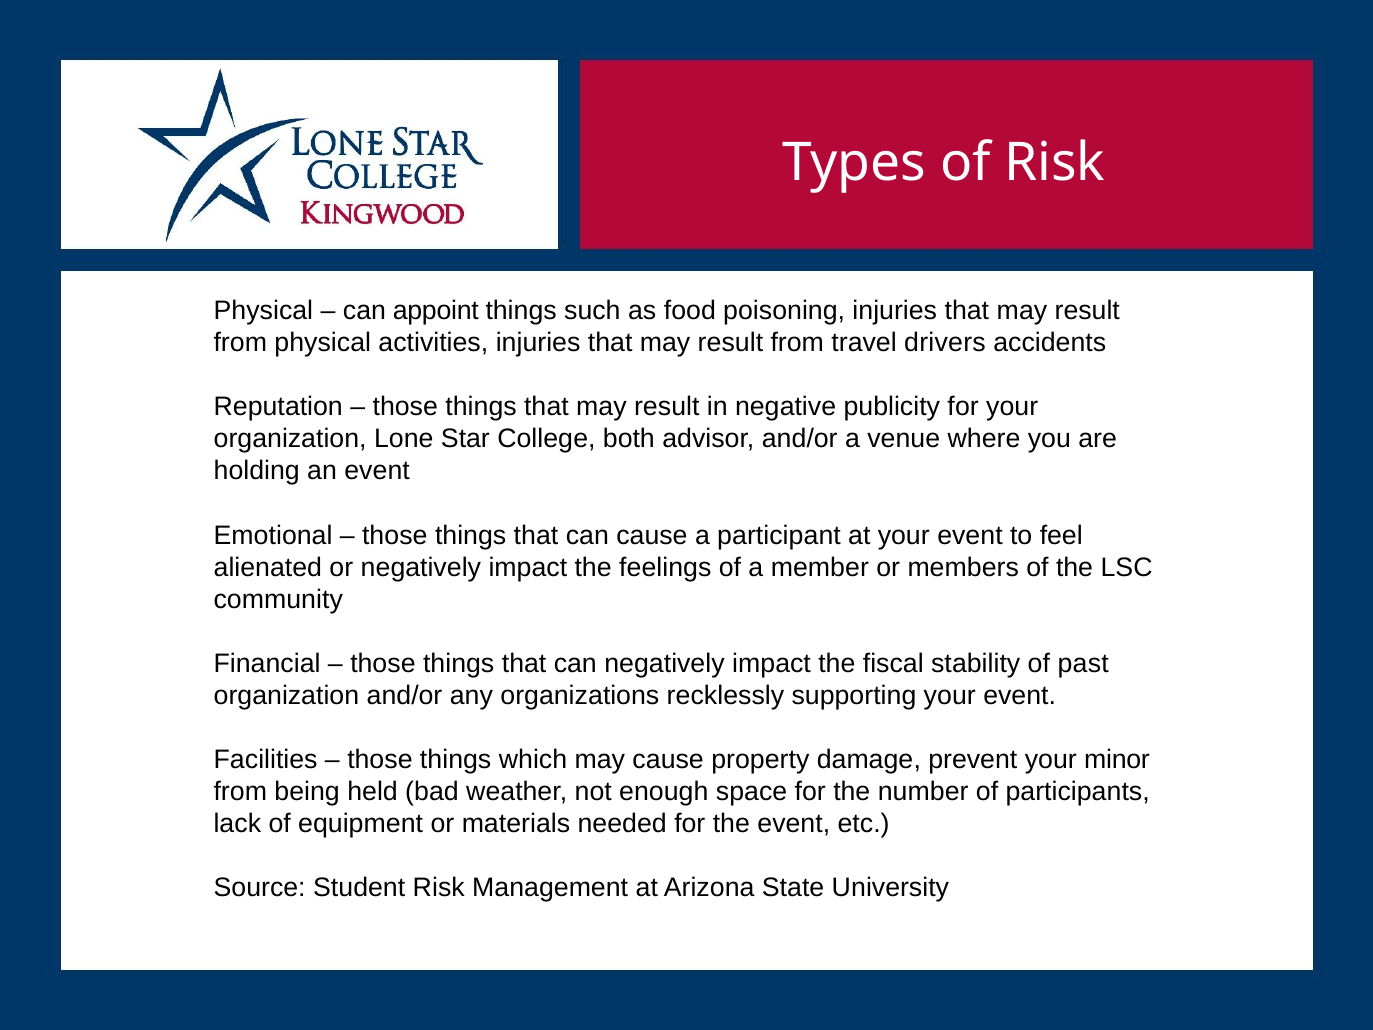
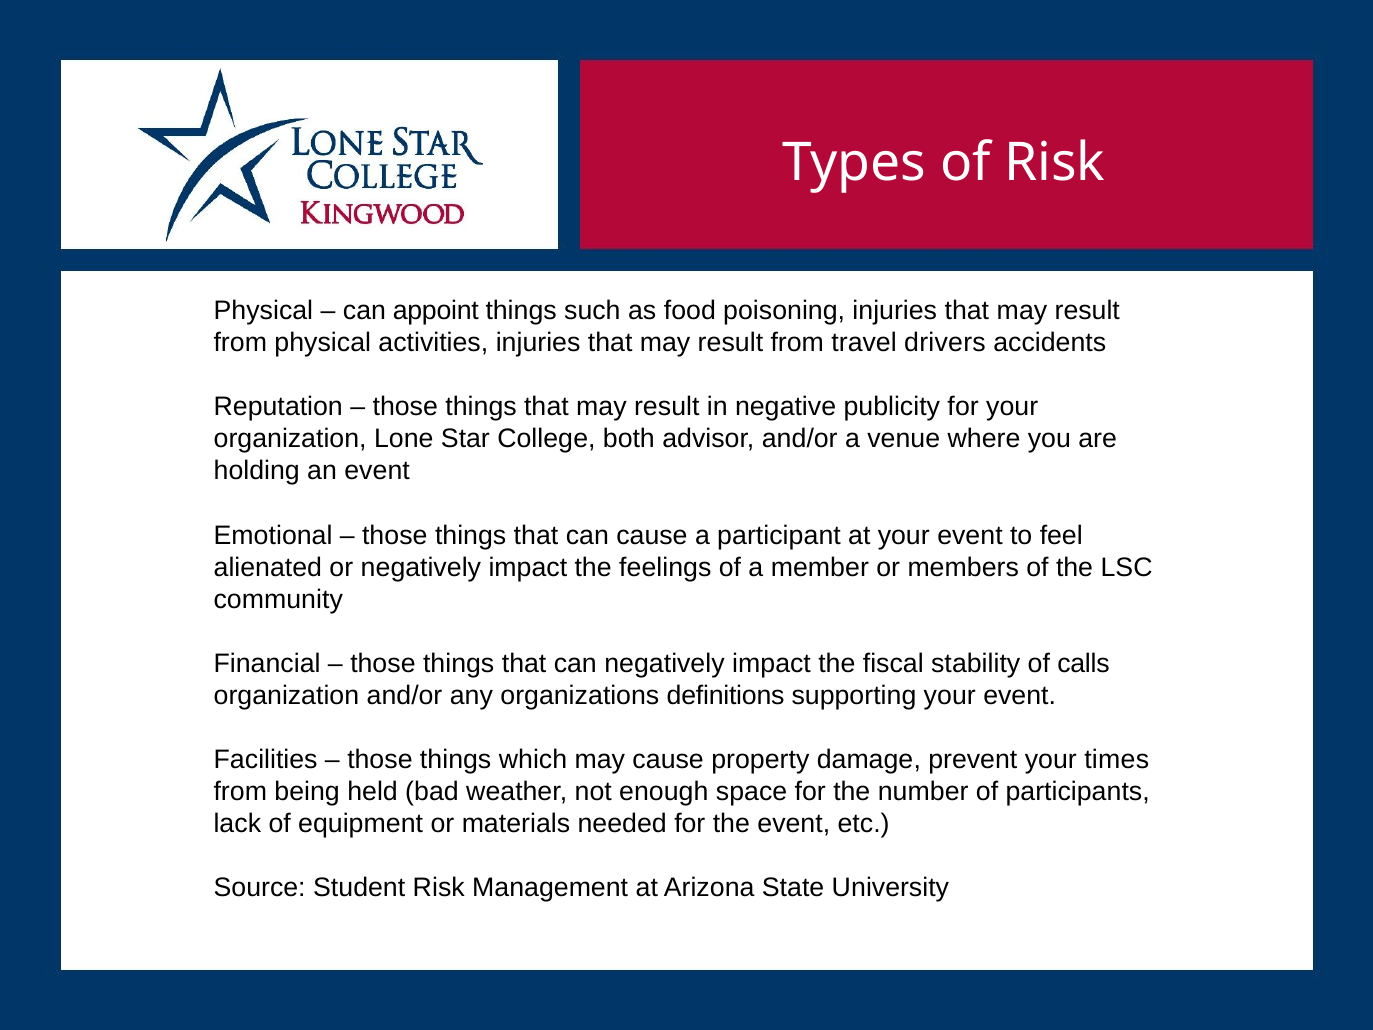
past: past -> calls
recklessly: recklessly -> definitions
minor: minor -> times
